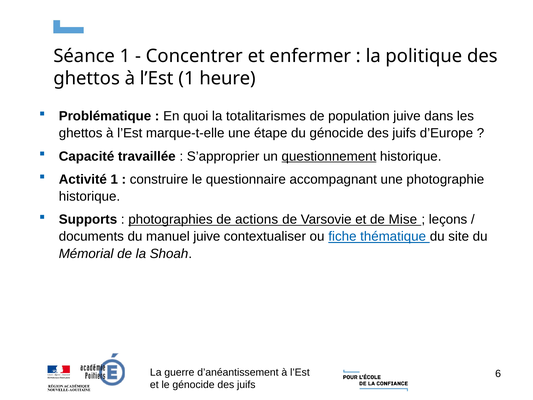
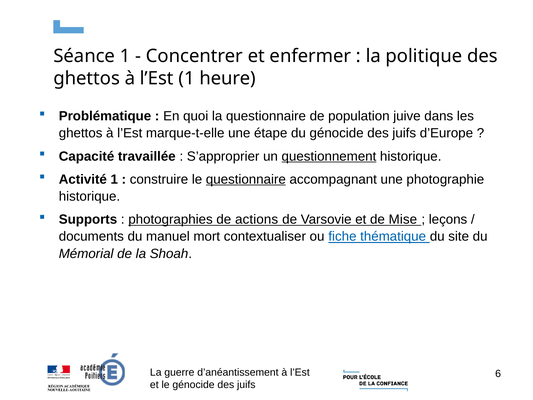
la totalitarismes: totalitarismes -> questionnaire
questionnaire at (246, 179) underline: none -> present
manuel juive: juive -> mort
